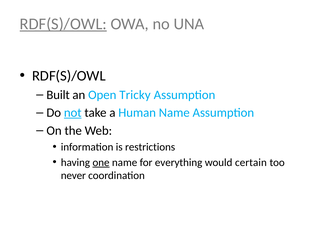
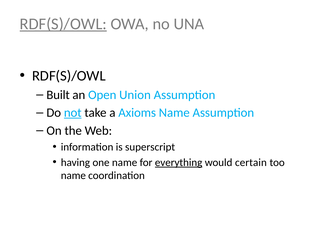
Tricky: Tricky -> Union
Human: Human -> Axioms
restrictions: restrictions -> superscript
one underline: present -> none
everything underline: none -> present
never at (73, 175): never -> name
